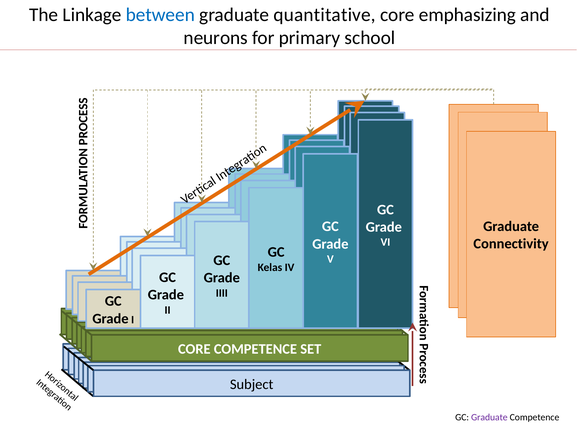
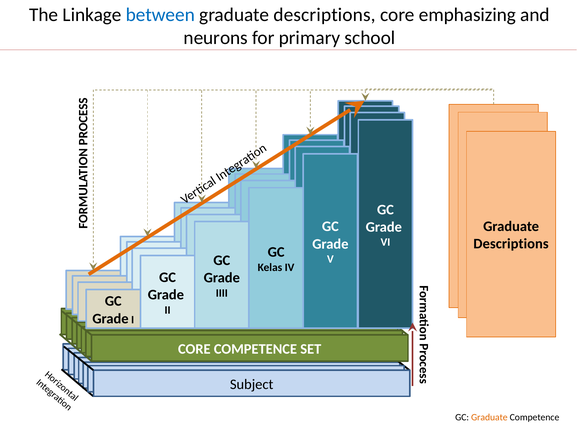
quantitative at (325, 15): quantitative -> descriptions
Connectivity at (511, 243): Connectivity -> Descriptions
Graduate at (489, 417) colour: purple -> orange
